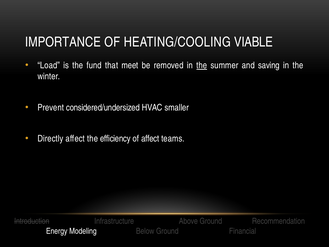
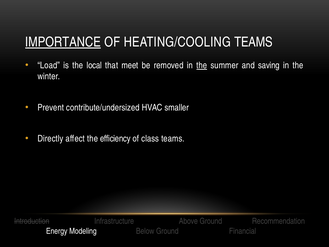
IMPORTANCE underline: none -> present
HEATING/COOLING VIABLE: VIABLE -> TEAMS
fund: fund -> local
considered/undersized: considered/undersized -> contribute/undersized
of affect: affect -> class
